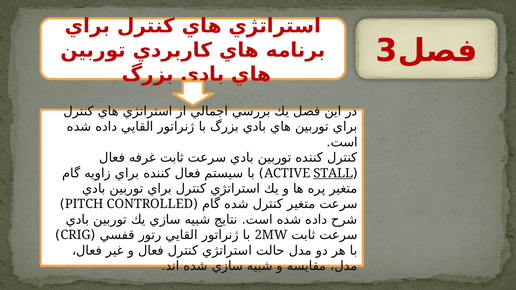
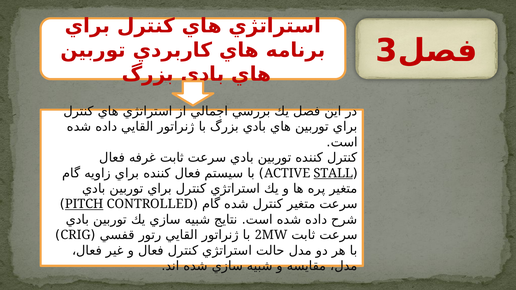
PITCH underline: none -> present
